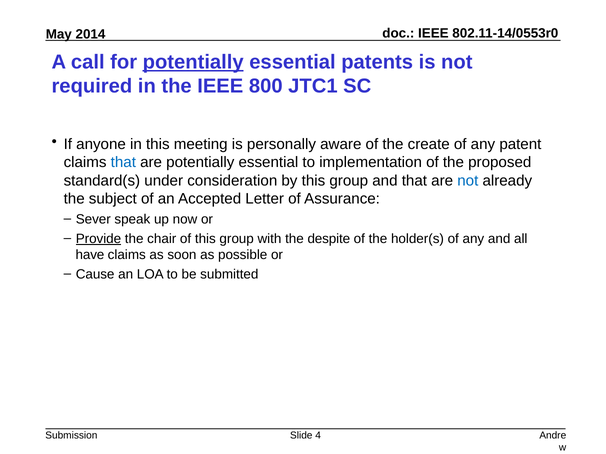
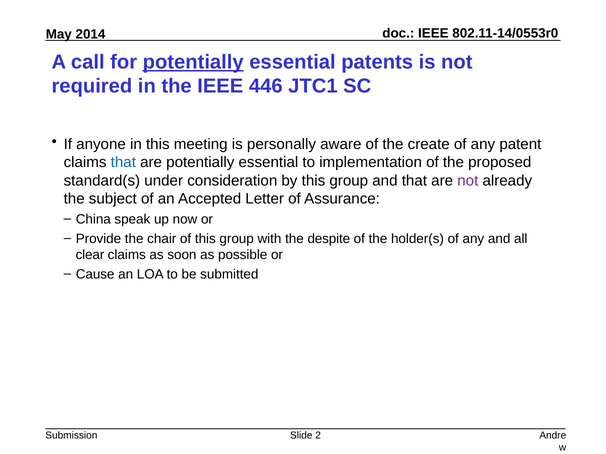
800: 800 -> 446
not at (468, 181) colour: blue -> purple
Sever: Sever -> China
Provide underline: present -> none
have: have -> clear
4: 4 -> 2
